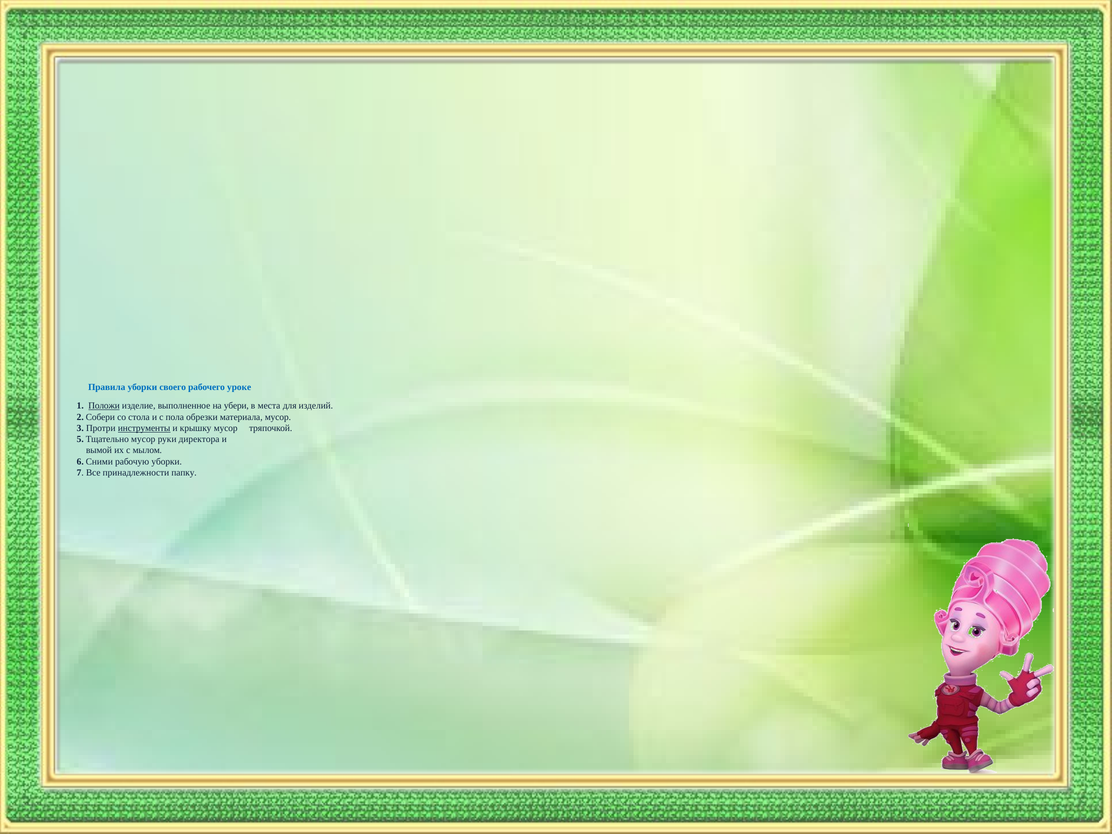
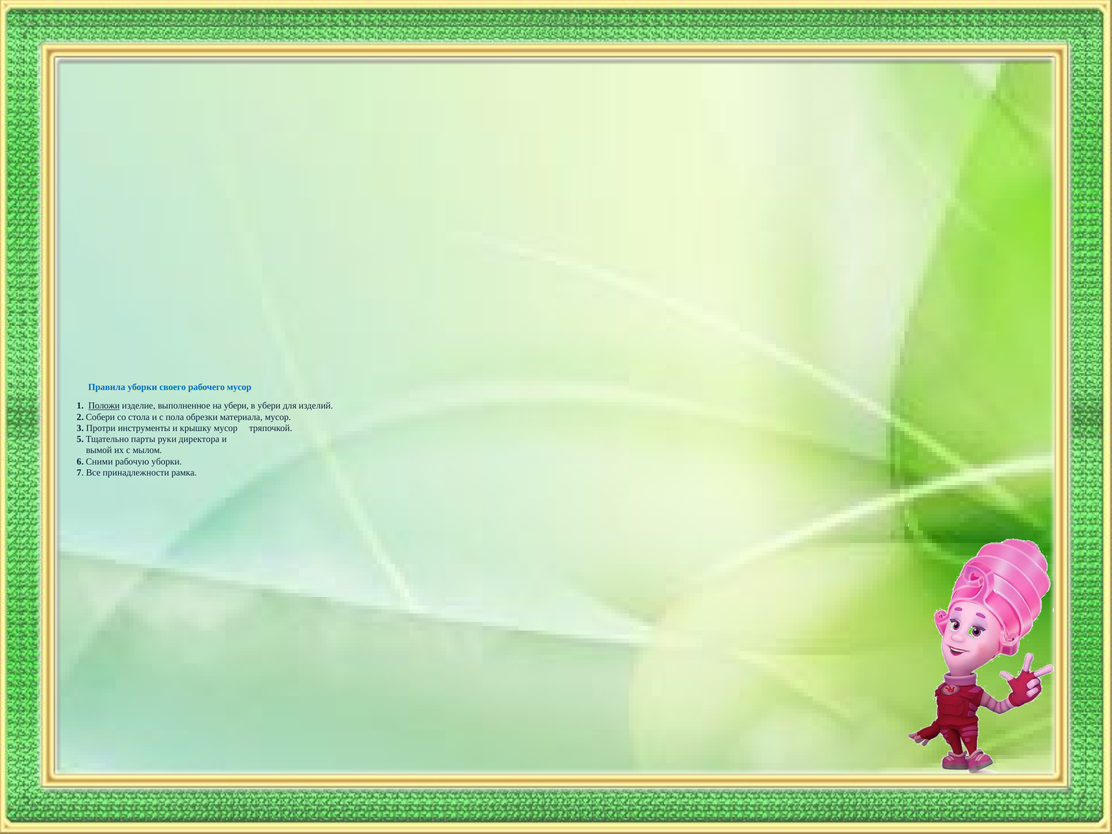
рабочего уроке: уроке -> мусор
в места: места -> убери
инструменты underline: present -> none
Тщательно мусор: мусор -> парты
папку: папку -> рамка
